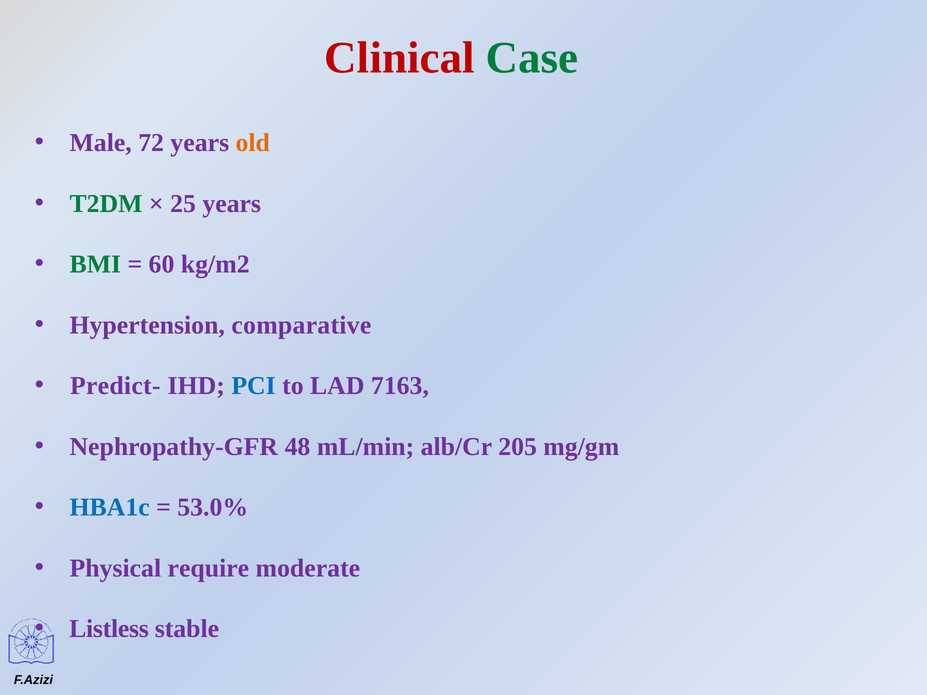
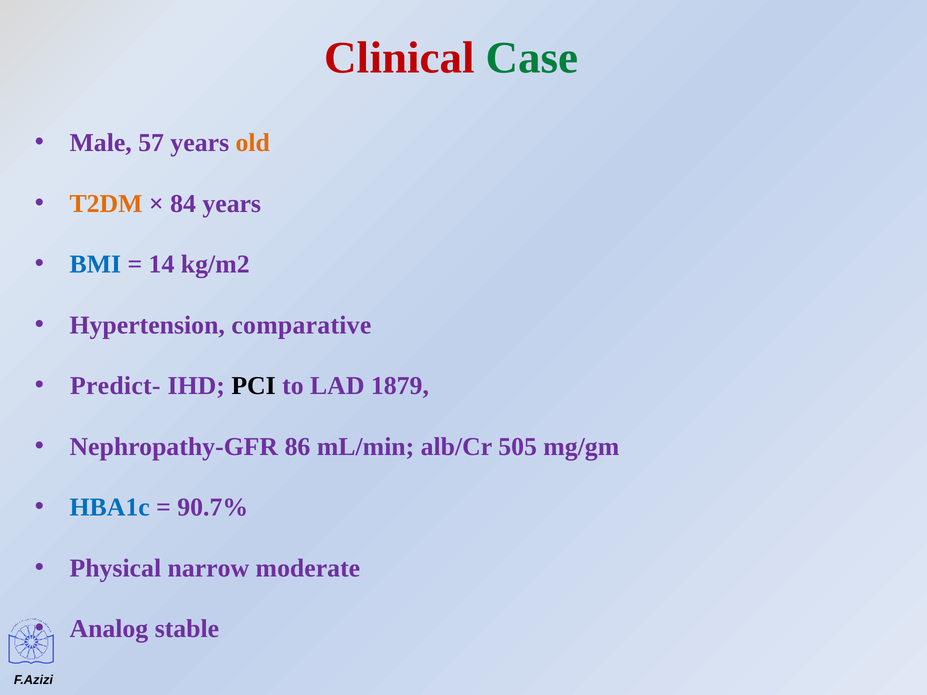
72: 72 -> 57
T2DM colour: green -> orange
25: 25 -> 84
BMI colour: green -> blue
60: 60 -> 14
PCI colour: blue -> black
7163: 7163 -> 1879
48: 48 -> 86
205: 205 -> 505
53.0%: 53.0% -> 90.7%
require: require -> narrow
Listless: Listless -> Analog
